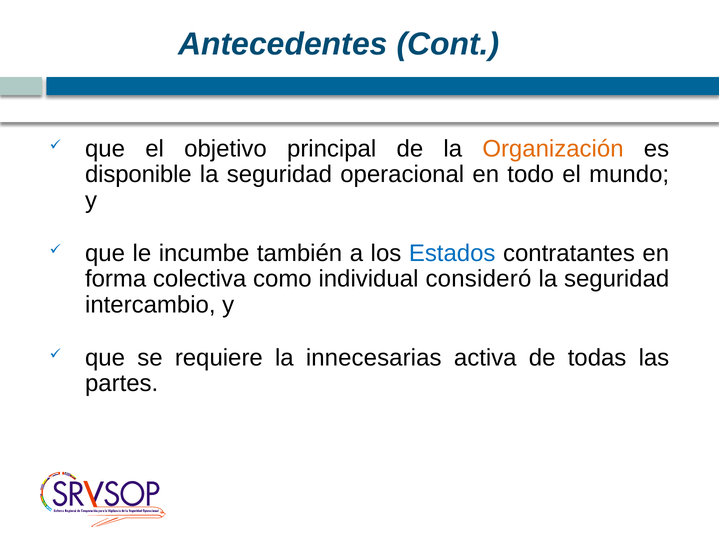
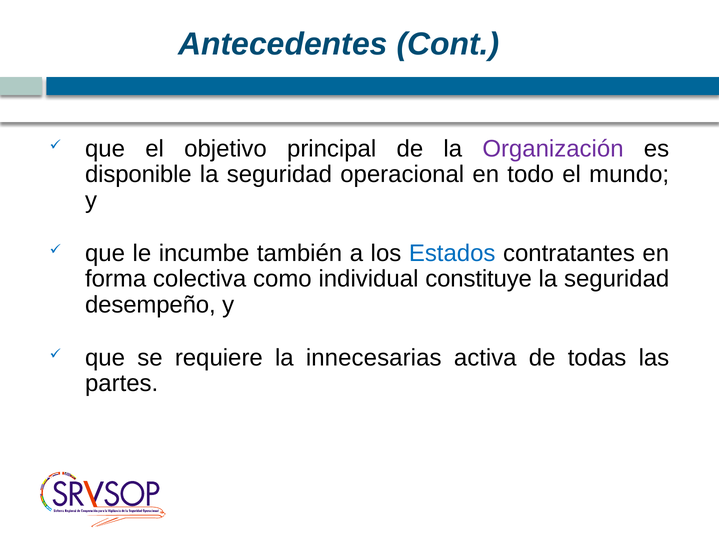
Organización colour: orange -> purple
consideró: consideró -> constituye
intercambio: intercambio -> desempeño
